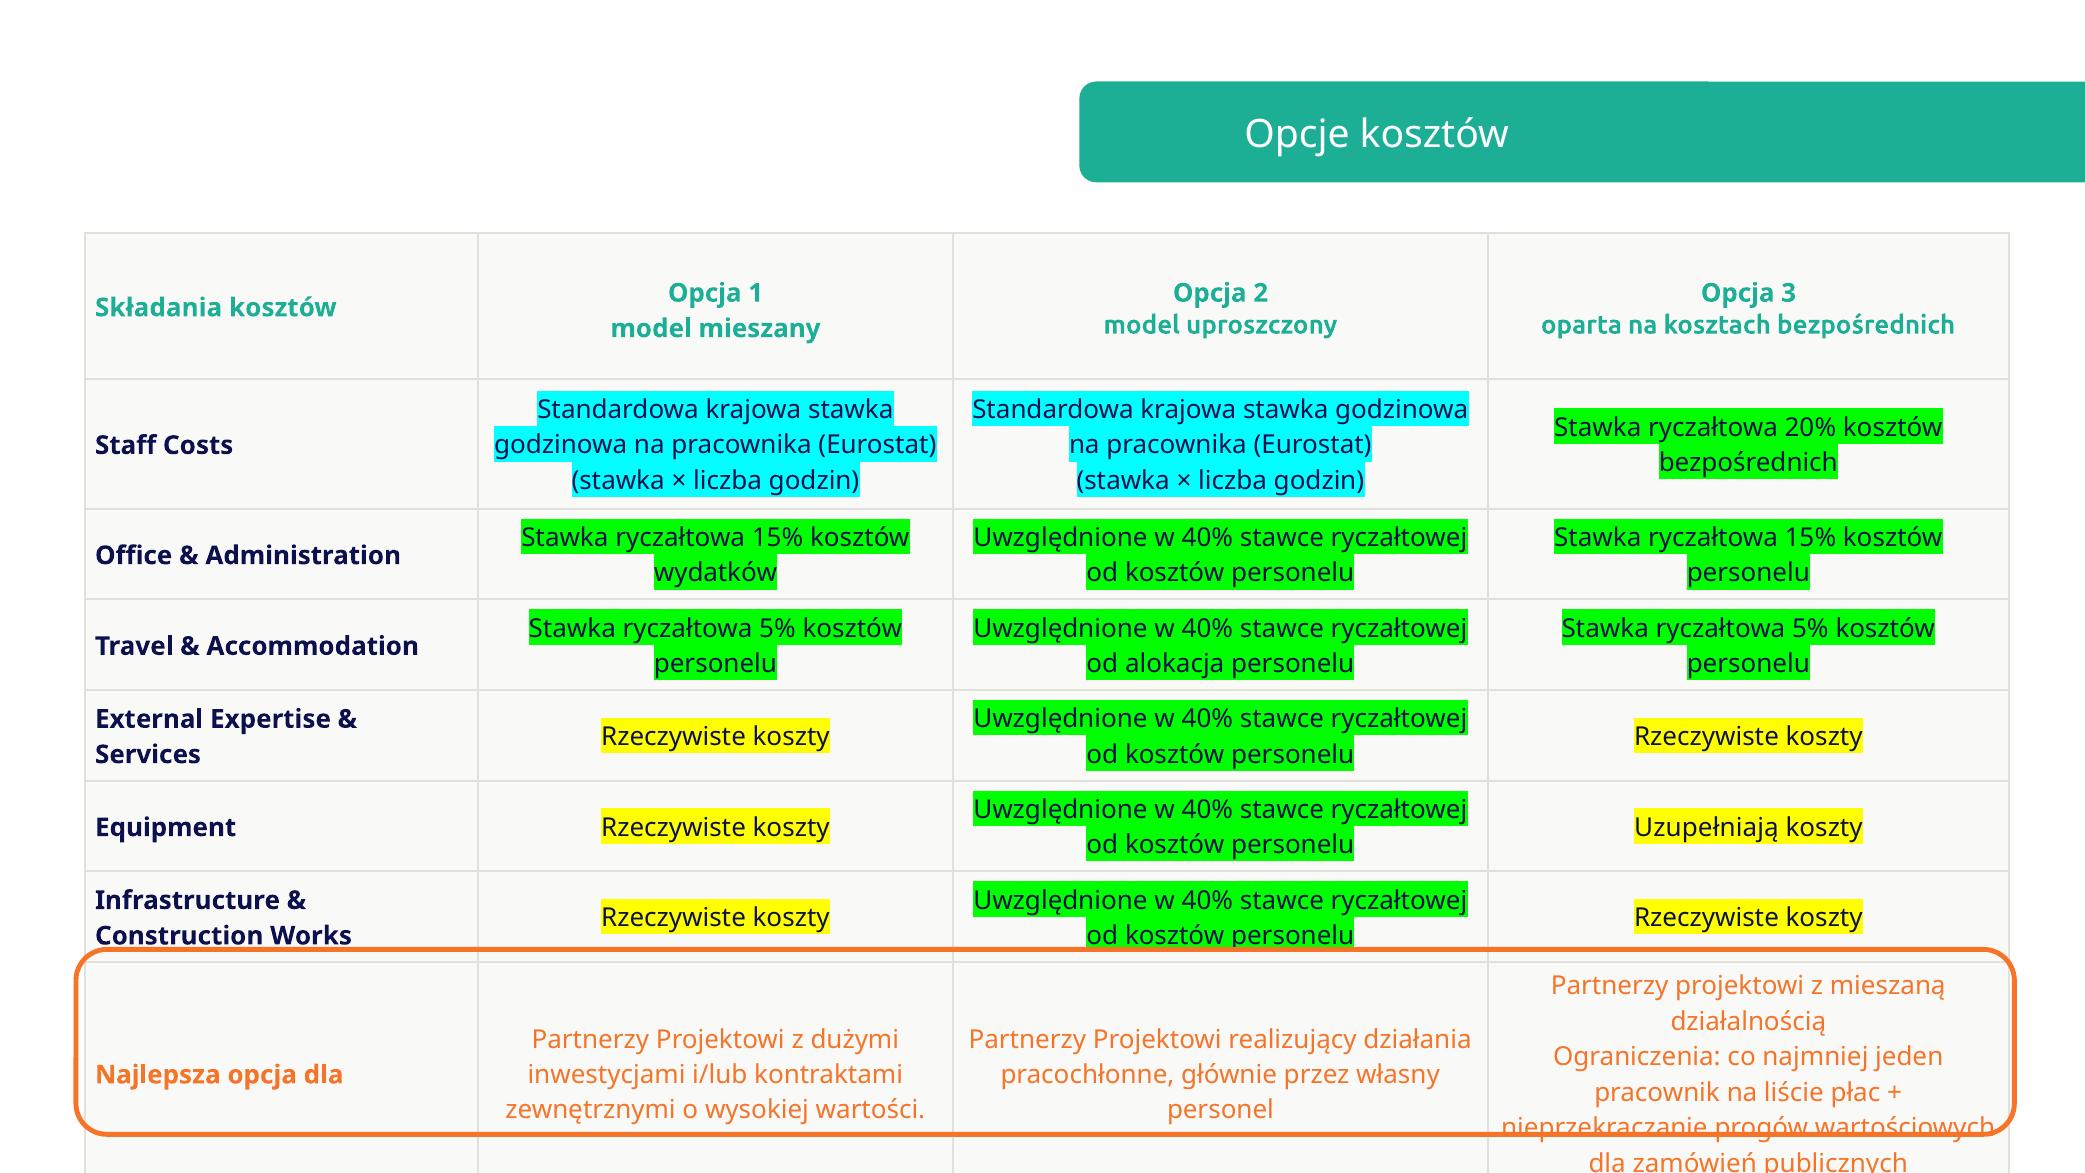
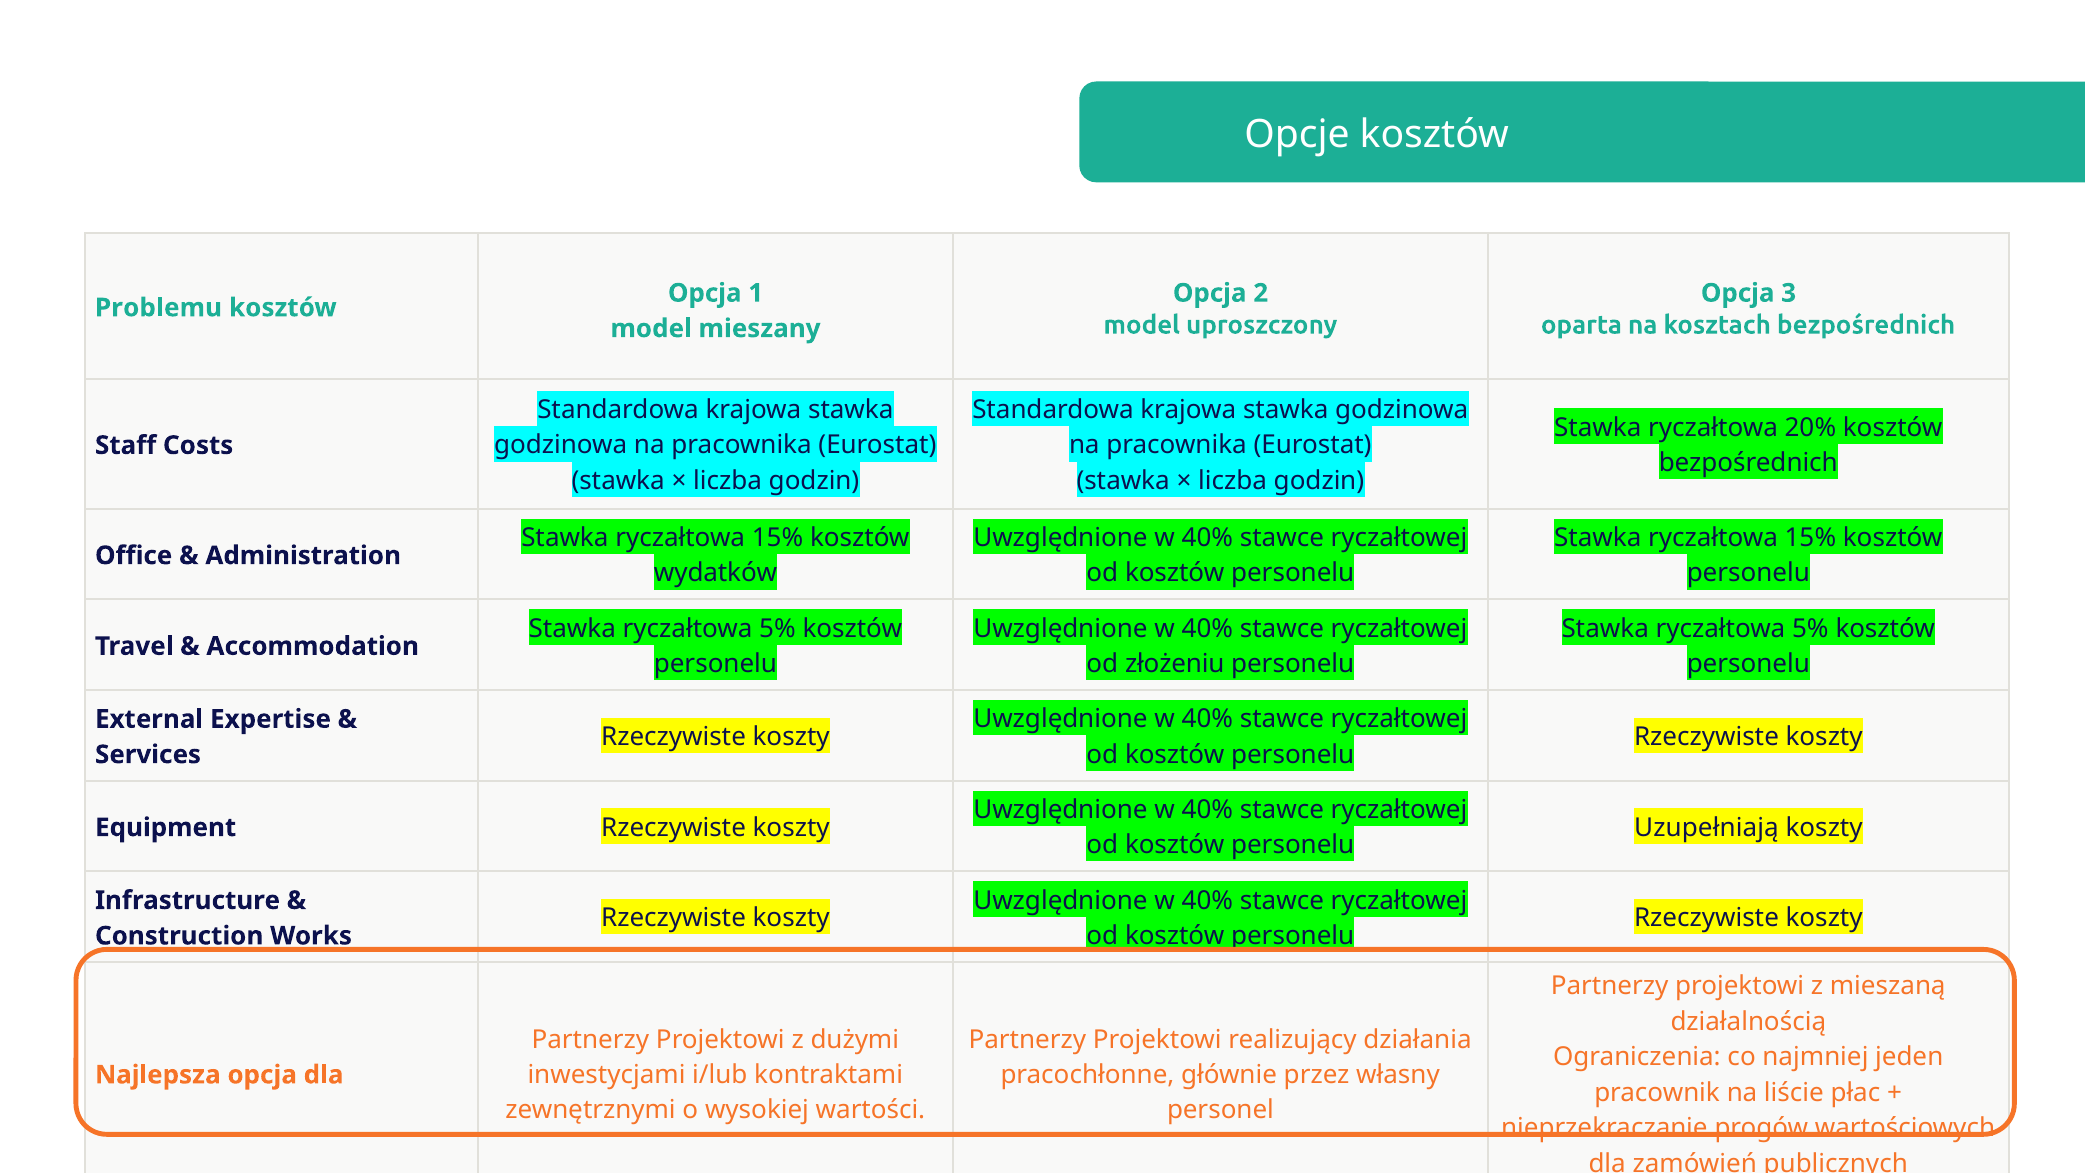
Składania: Składania -> Problemu
alokacja: alokacja -> złożeniu
